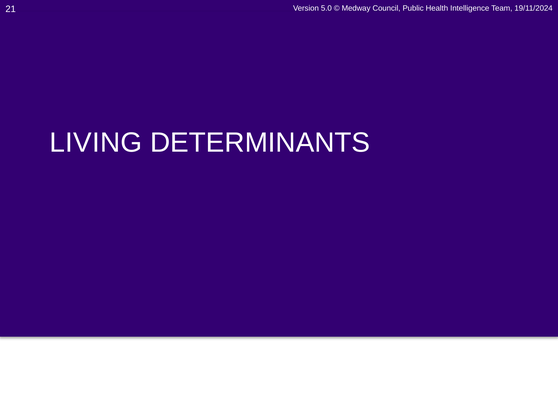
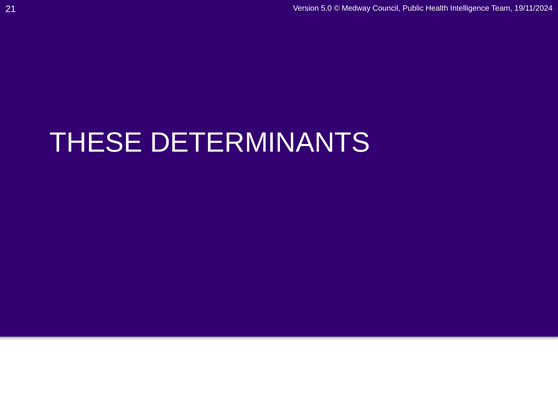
LIVING: LIVING -> THESE
